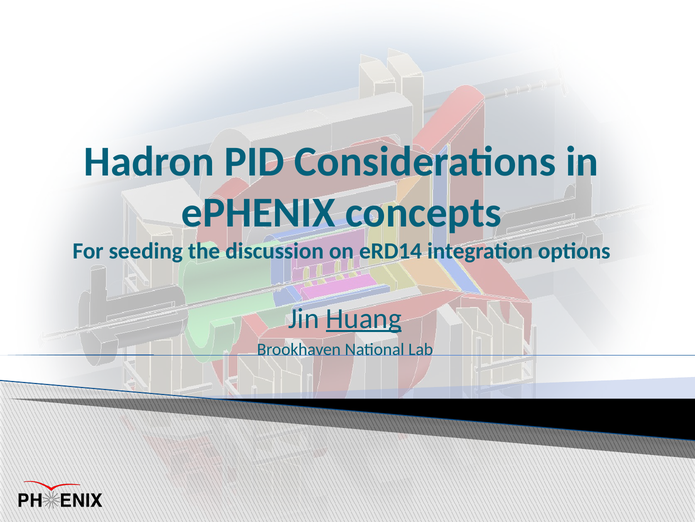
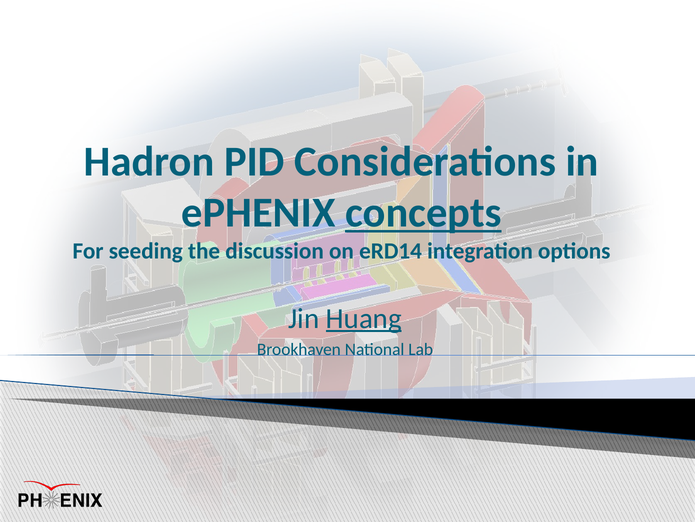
concepts underline: none -> present
